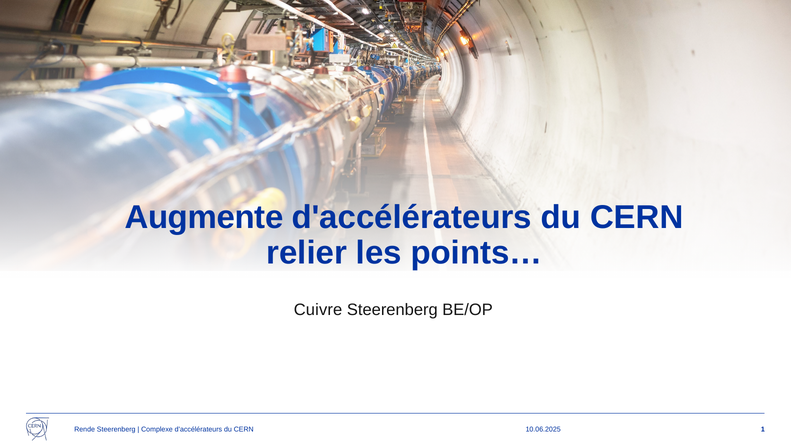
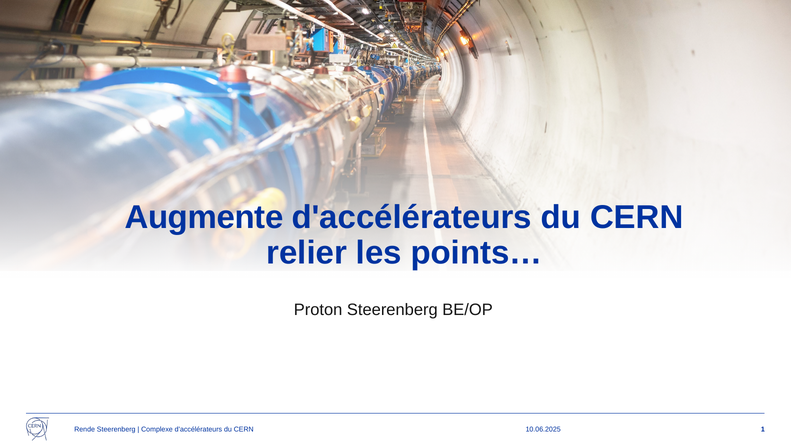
Cuivre: Cuivre -> Proton
